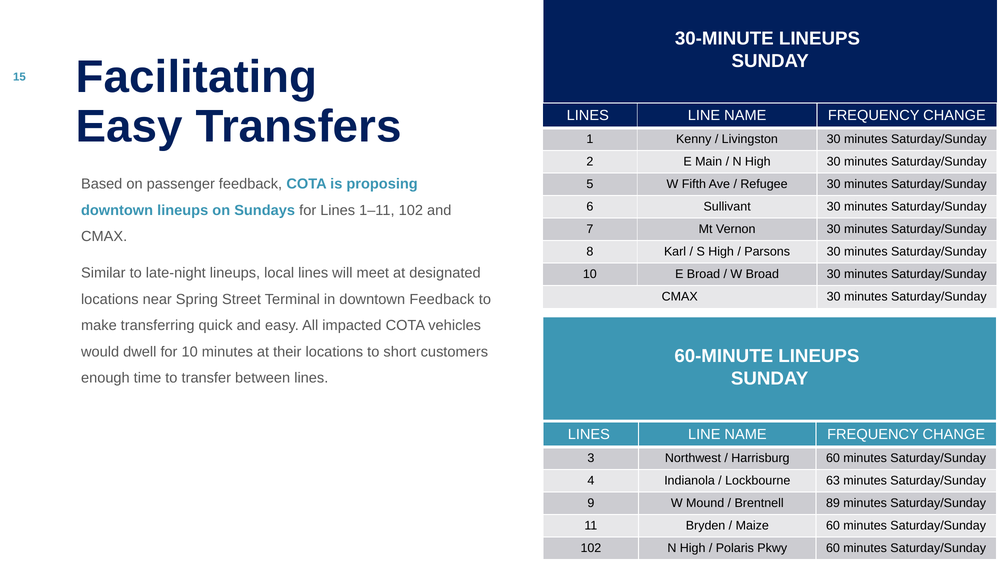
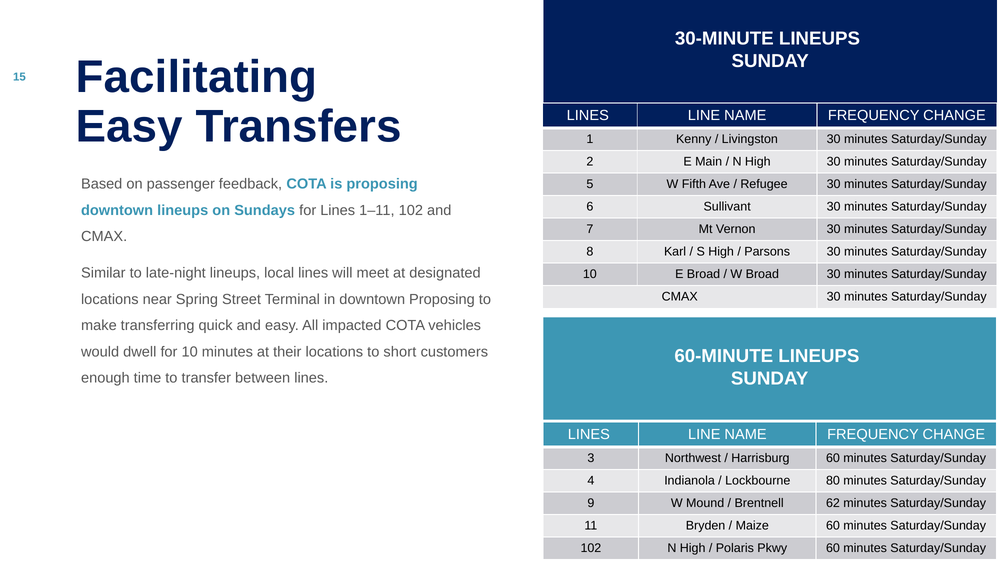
downtown Feedback: Feedback -> Proposing
63: 63 -> 80
89: 89 -> 62
